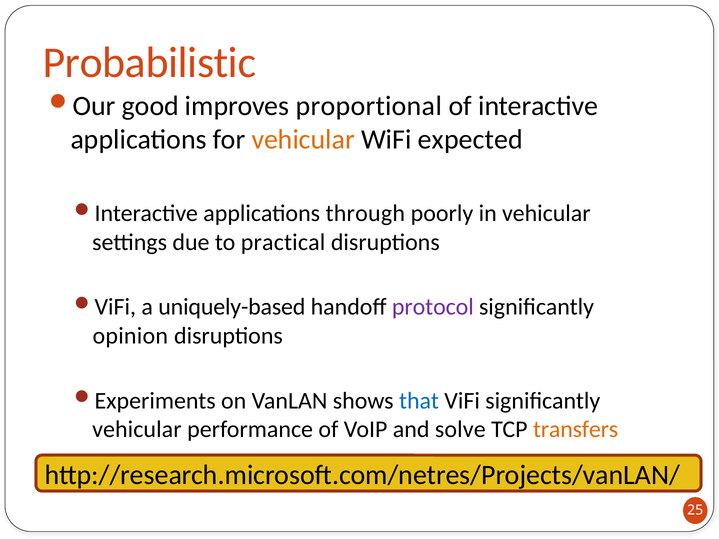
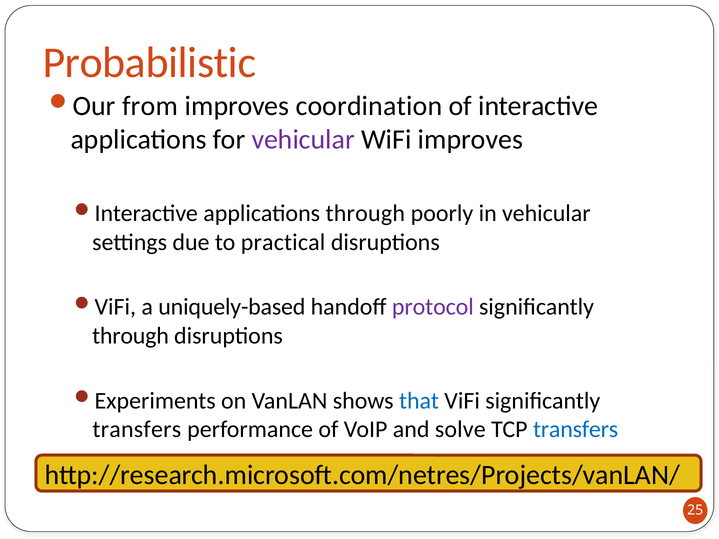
good: good -> from
proportional: proportional -> coordination
vehicular at (303, 140) colour: orange -> purple
WiFi expected: expected -> improves
opinion at (130, 336): opinion -> through
vehicular at (137, 430): vehicular -> transfers
transfers at (576, 430) colour: orange -> blue
